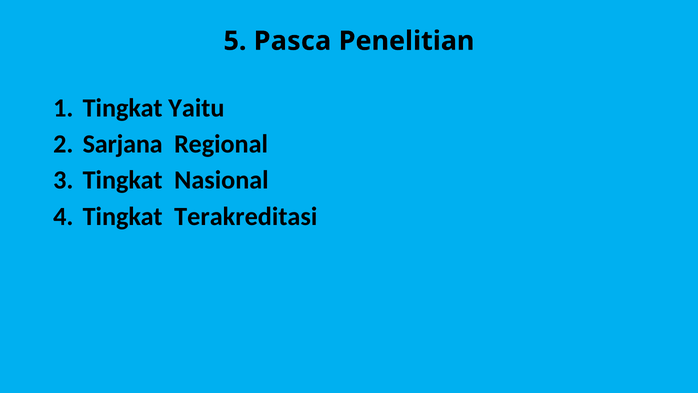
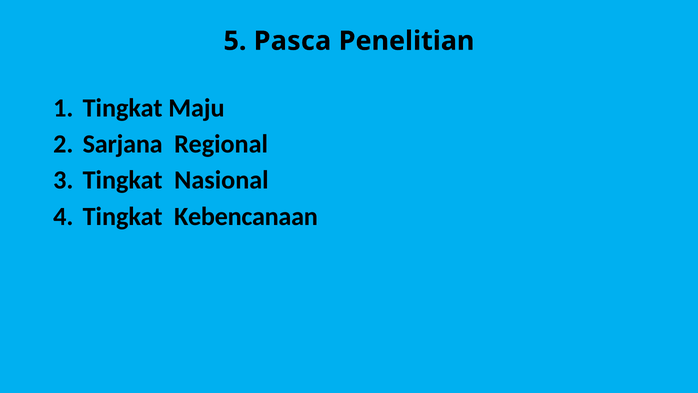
Yaitu: Yaitu -> Maju
Terakreditasi: Terakreditasi -> Kebencanaan
